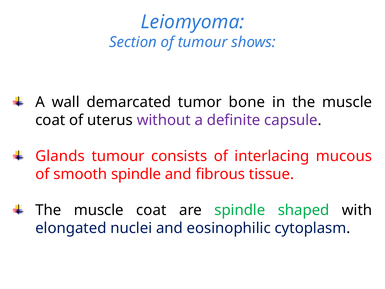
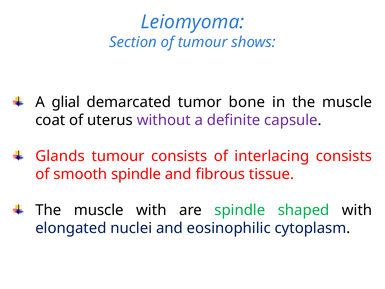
wall: wall -> glial
interlacing mucous: mucous -> consists
coat at (151, 210): coat -> with
